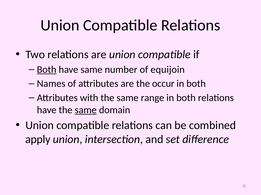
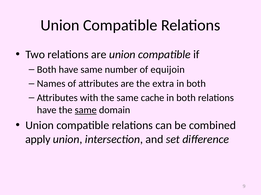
Both at (47, 70) underline: present -> none
occur: occur -> extra
range: range -> cache
